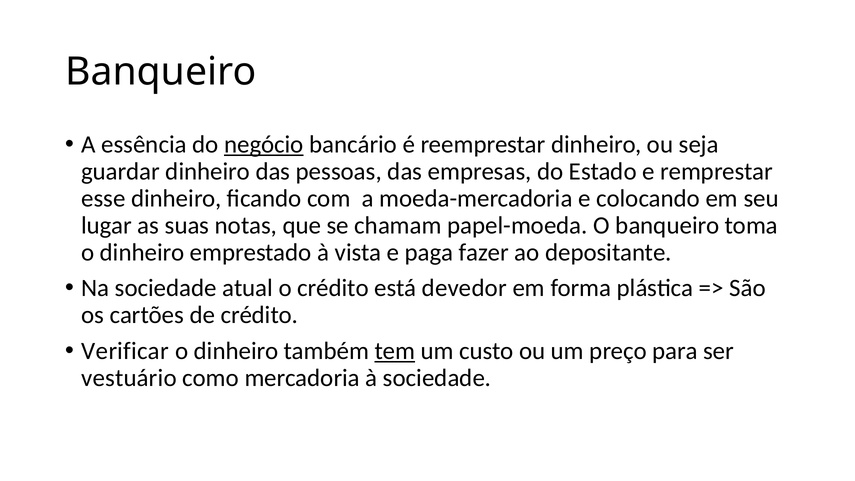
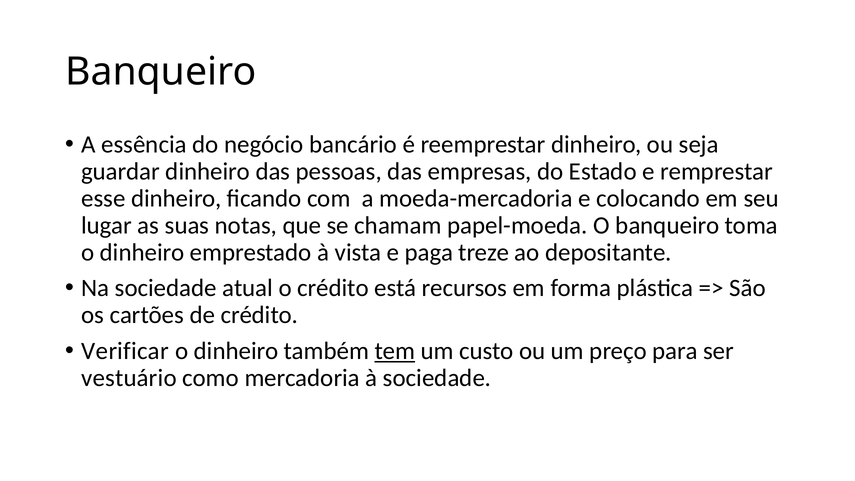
negócio underline: present -> none
fazer: fazer -> treze
devedor: devedor -> recursos
